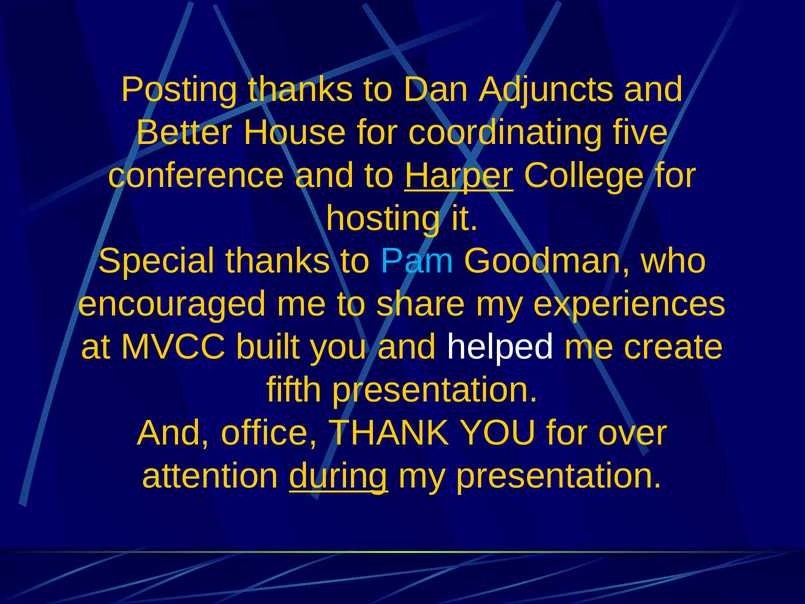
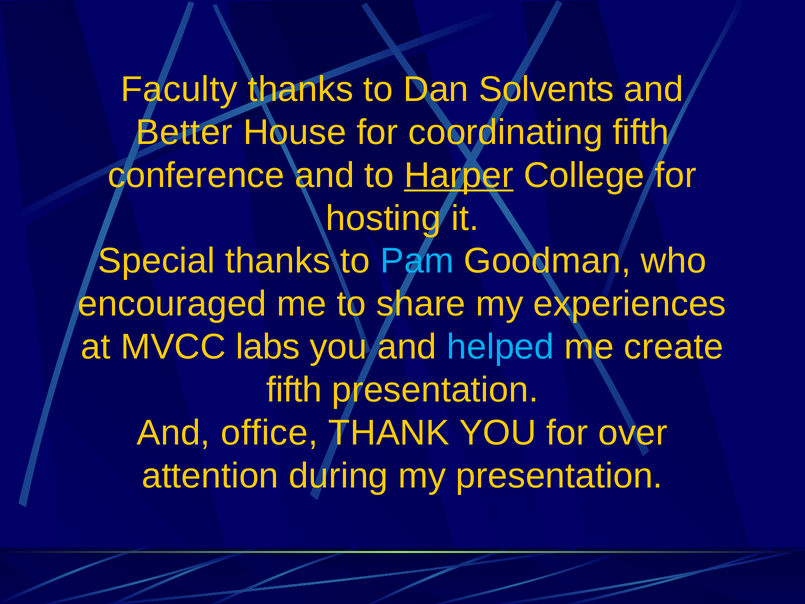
Posting: Posting -> Faculty
Adjuncts: Adjuncts -> Solvents
coordinating five: five -> fifth
built: built -> labs
helped colour: white -> light blue
during underline: present -> none
